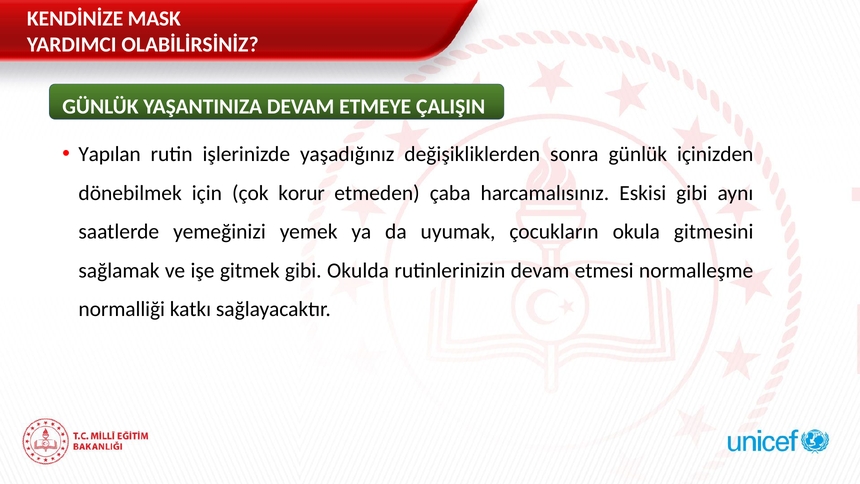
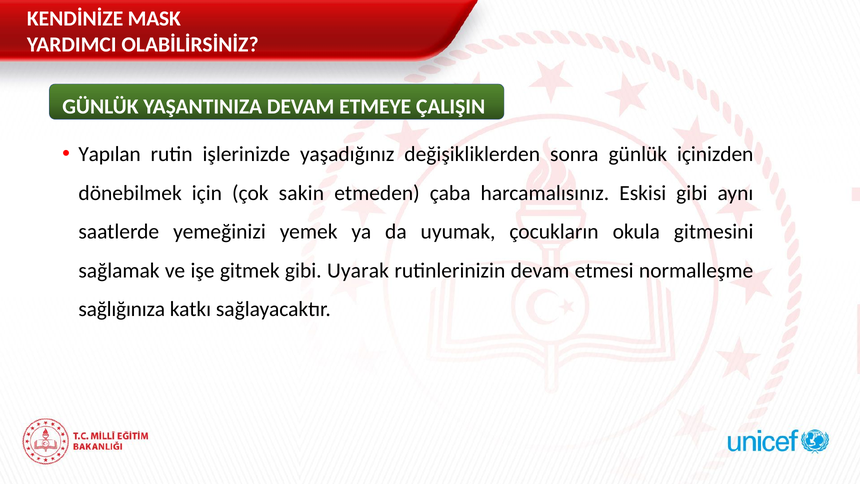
korur: korur -> sakin
Okulda: Okulda -> Uyarak
normalliği: normalliği -> sağlığınıza
